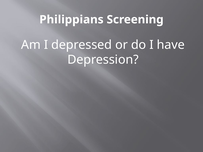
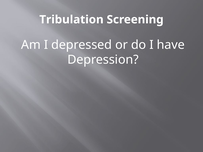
Philippians: Philippians -> Tribulation
